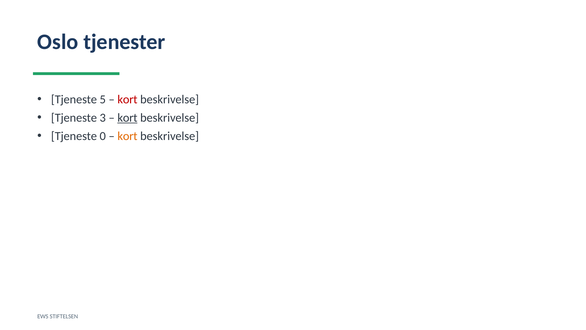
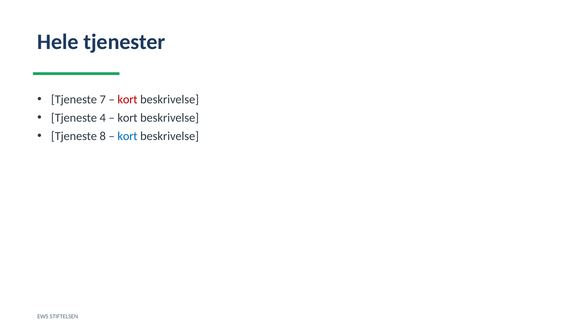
Oslo: Oslo -> Hele
5: 5 -> 7
3: 3 -> 4
kort at (127, 118) underline: present -> none
0: 0 -> 8
kort at (127, 136) colour: orange -> blue
